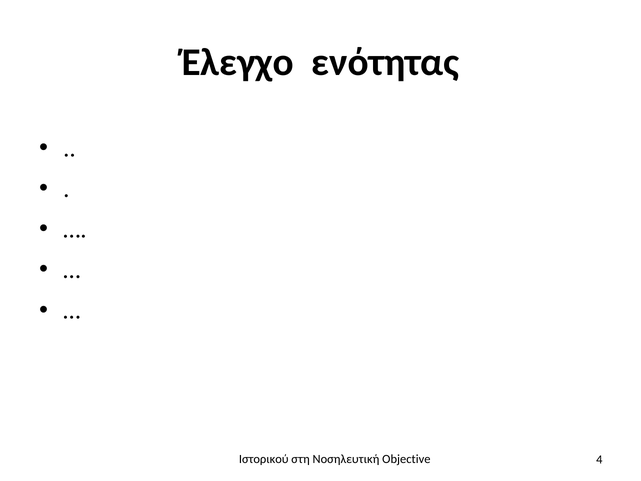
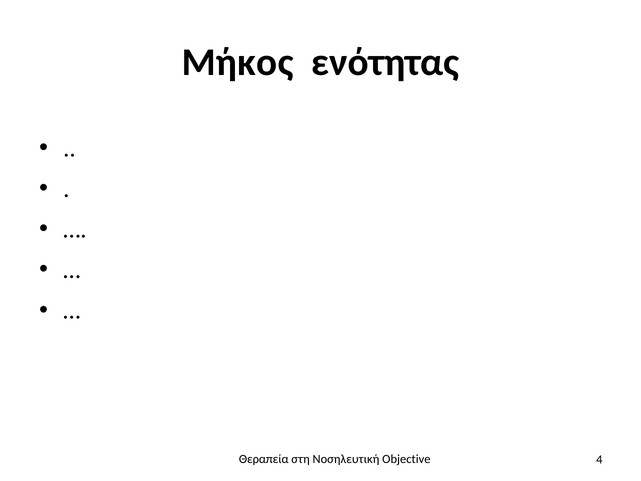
Έλεγχο: Έλεγχο -> Μήκος
Ιστορικού: Ιστορικού -> Θεραπεία
